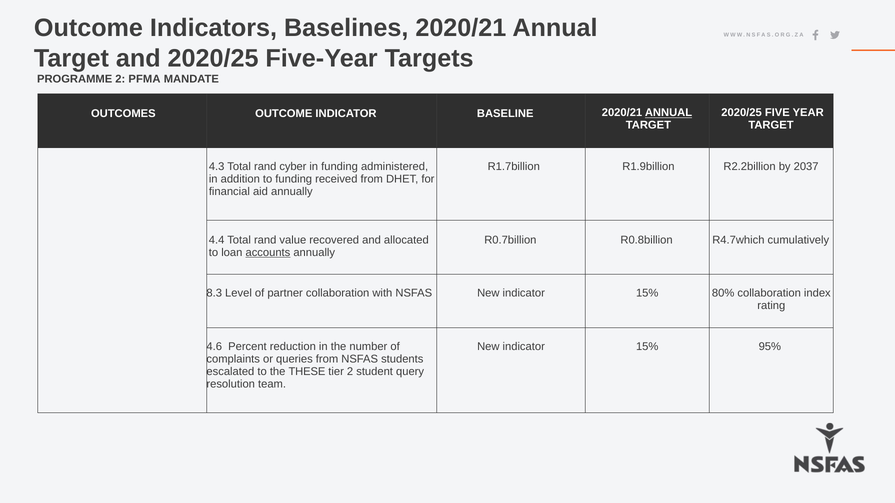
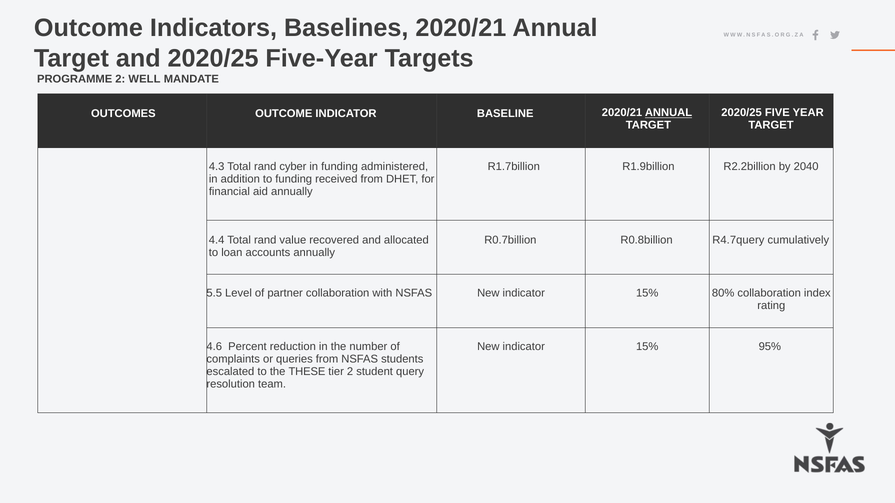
PFMA: PFMA -> WELL
2037: 2037 -> 2040
R4.7which: R4.7which -> R4.7query
accounts underline: present -> none
8.3: 8.3 -> 5.5
